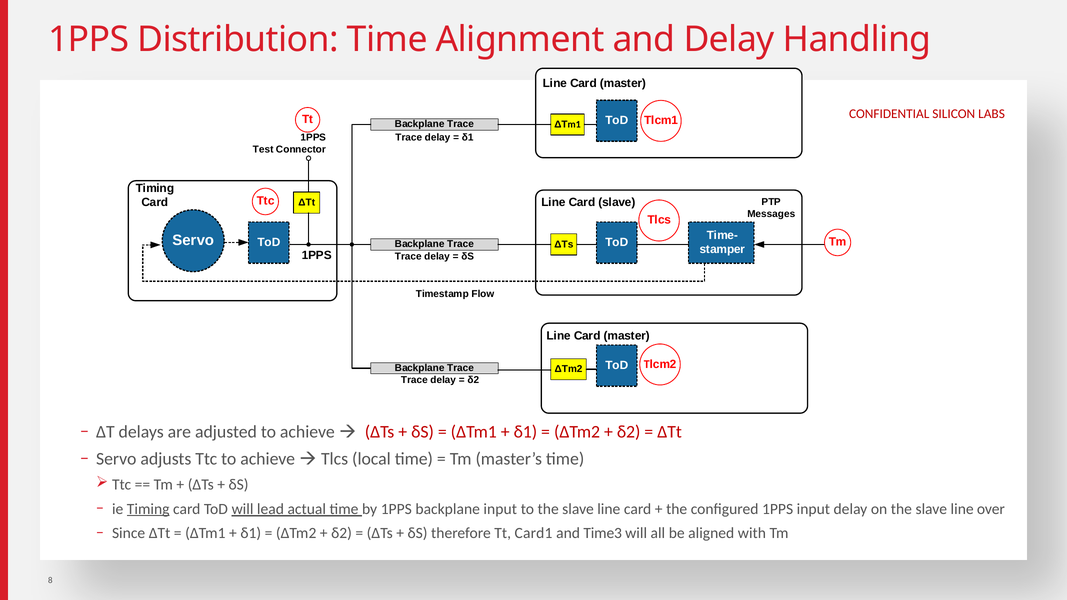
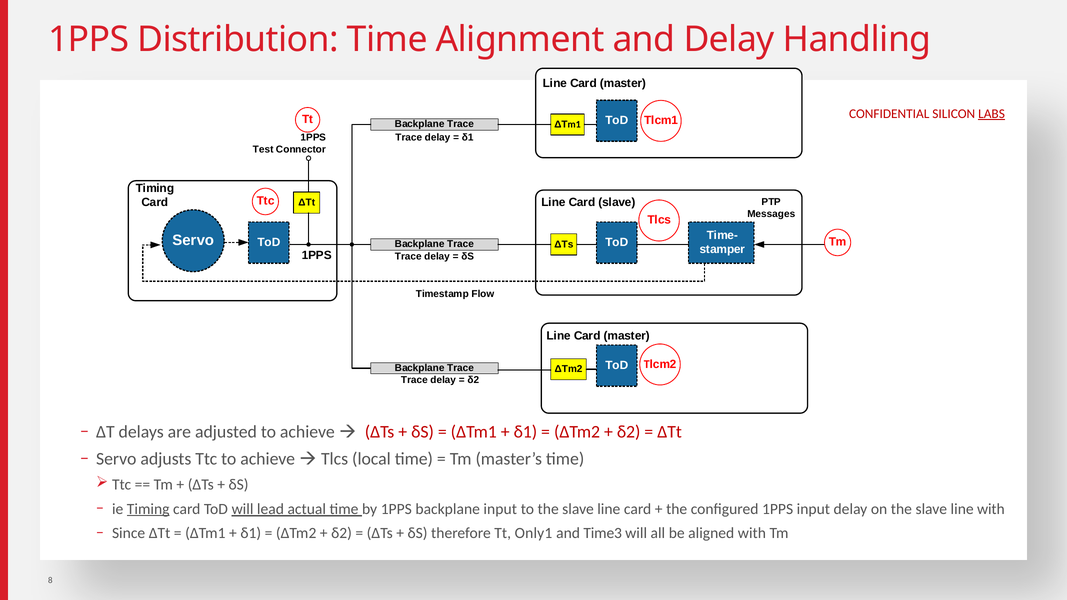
LABS underline: none -> present
line over: over -> with
Card1: Card1 -> Only1
